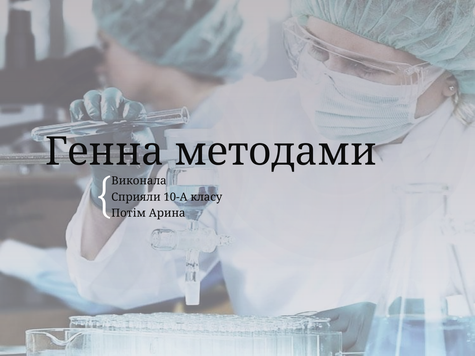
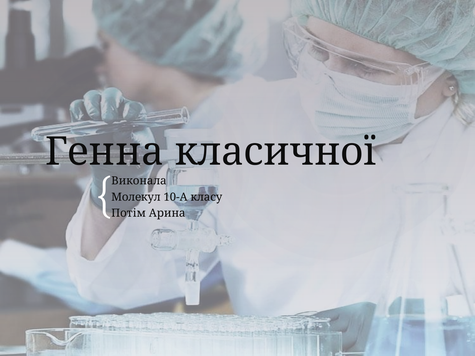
методами: методами -> класичної
Сприяли: Сприяли -> Молекул
